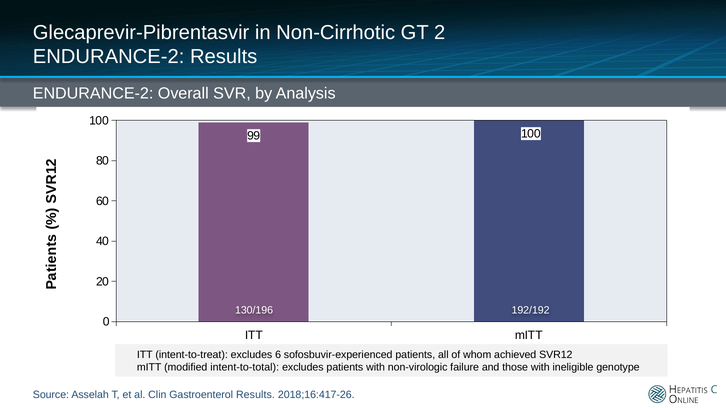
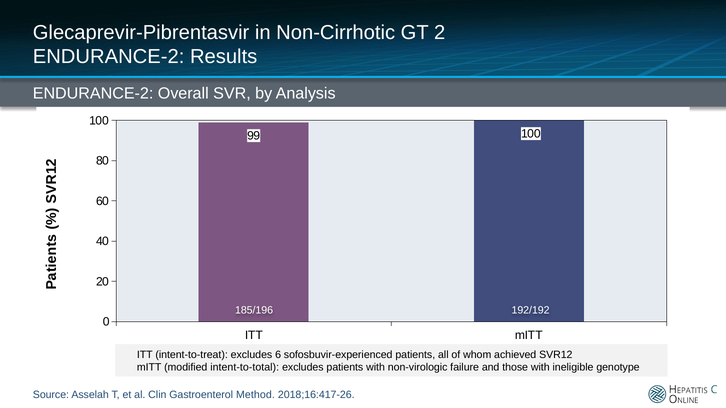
130/196: 130/196 -> 185/196
Gastroenterol Results: Results -> Method
